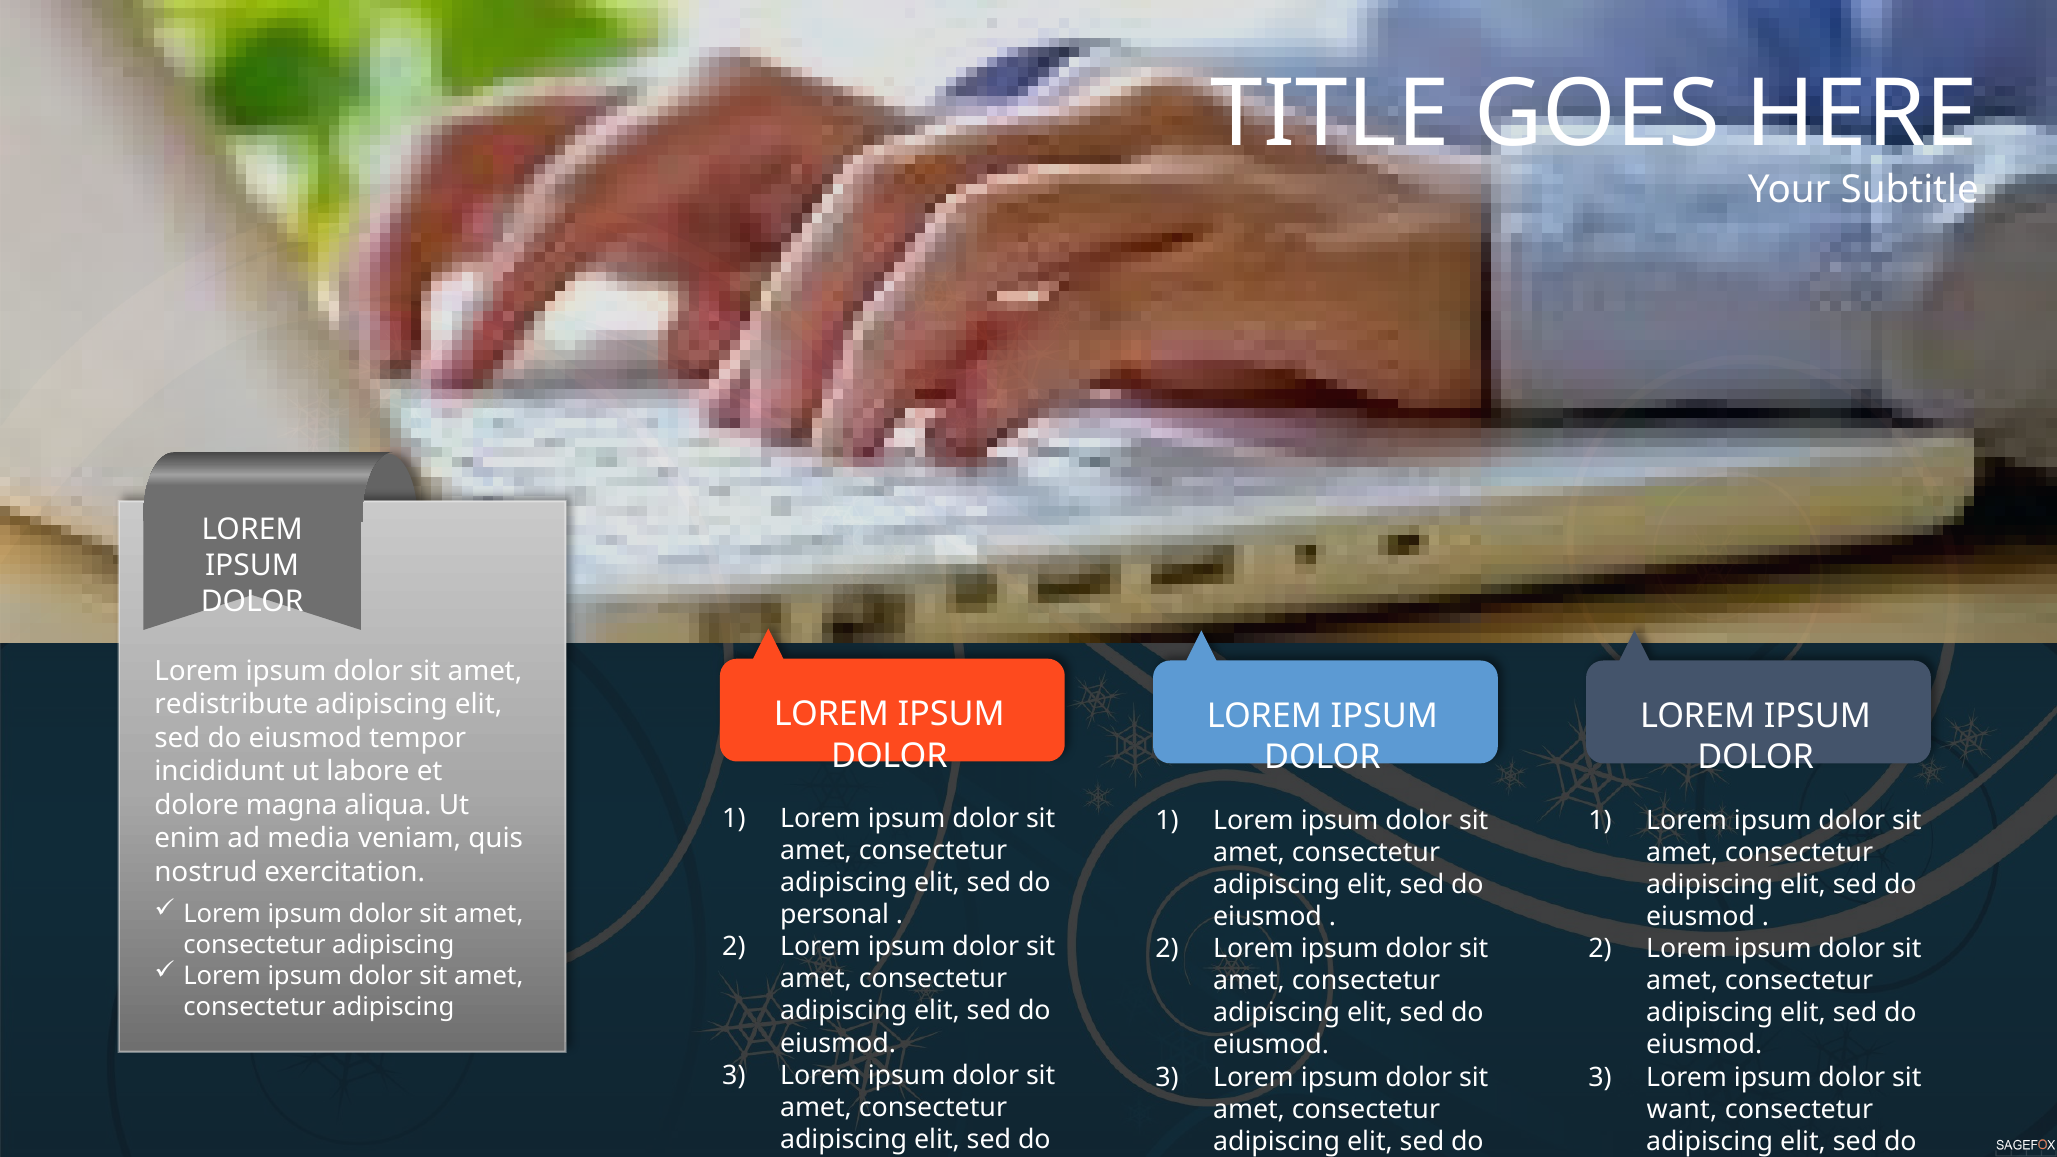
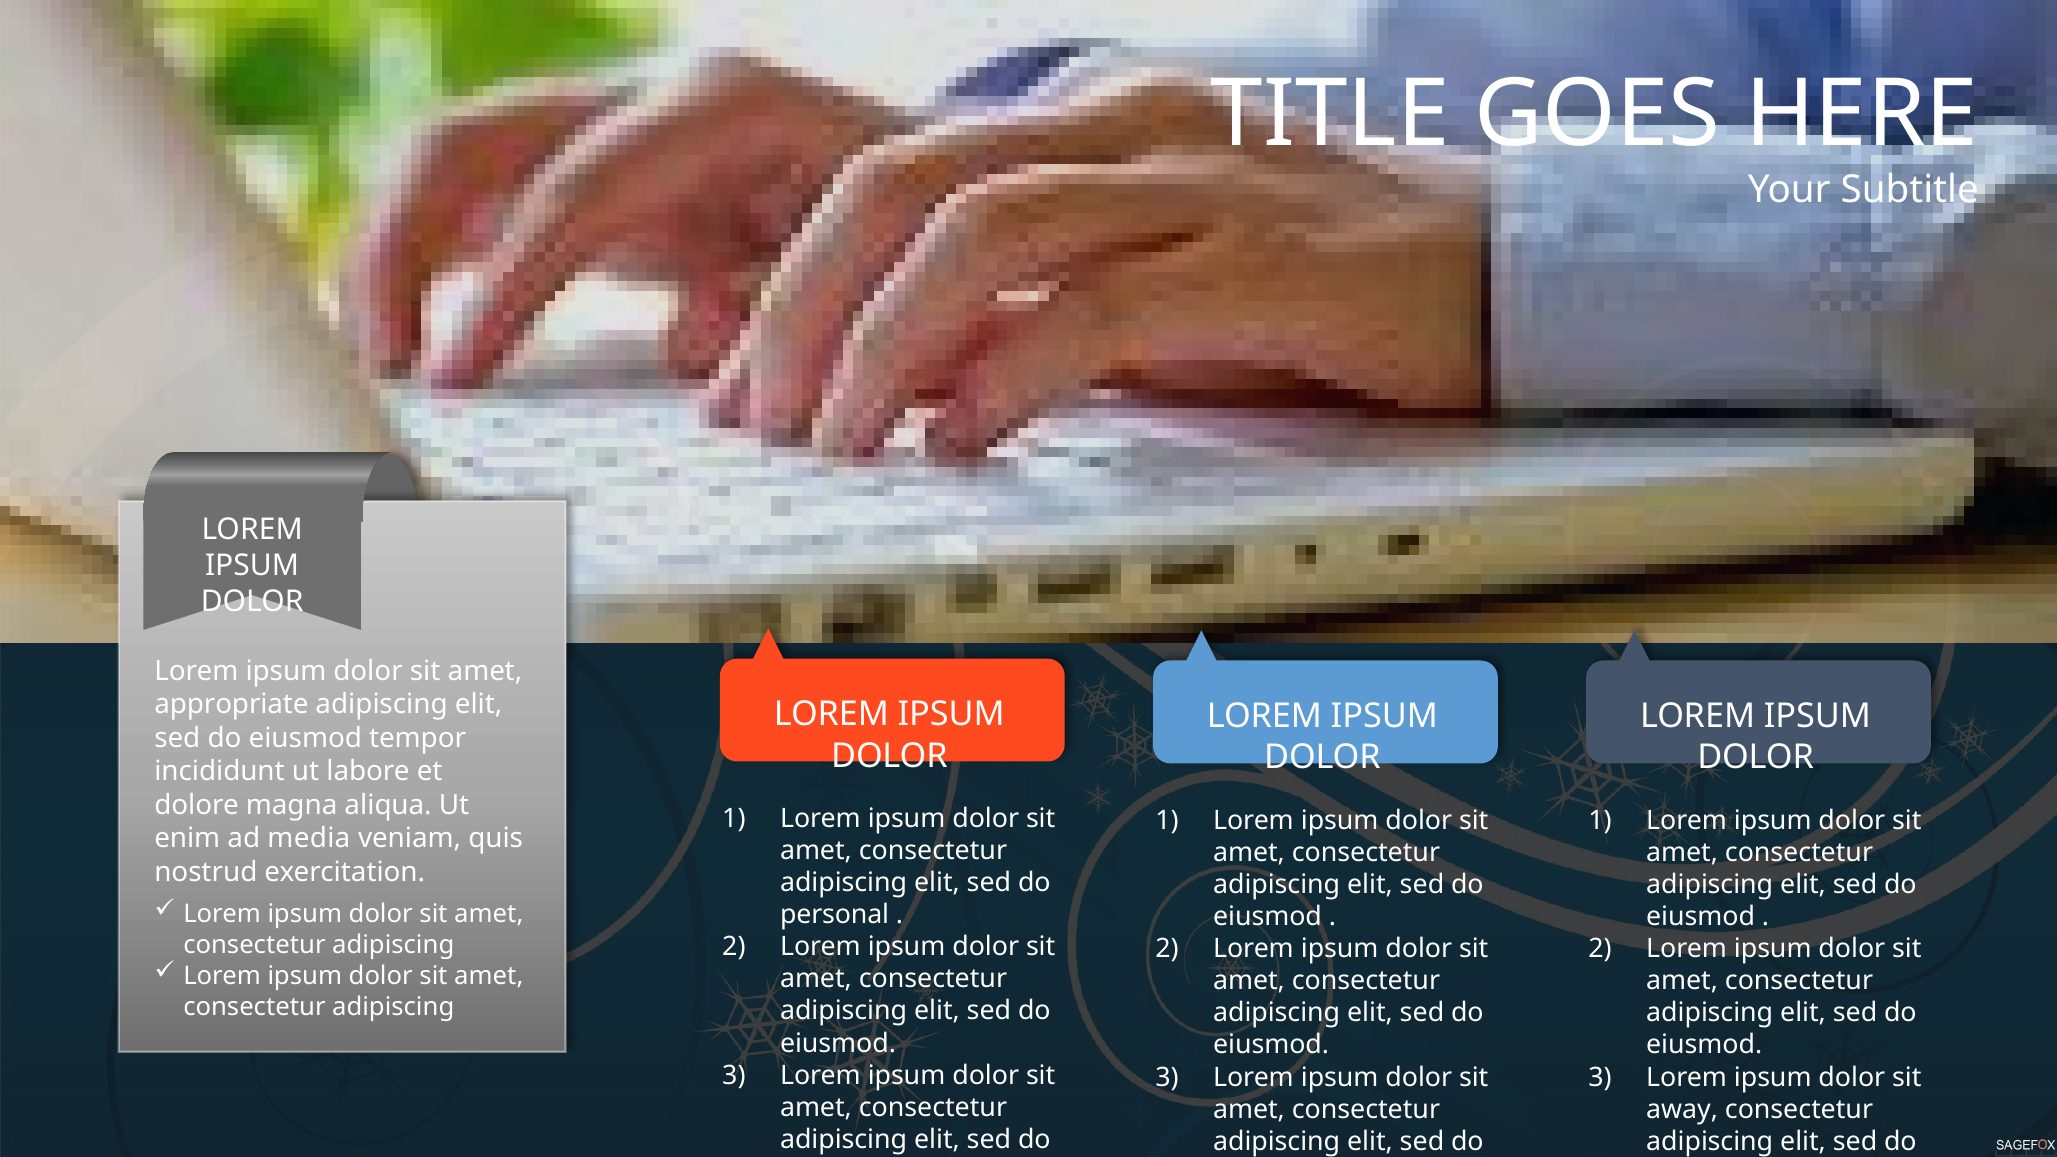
redistribute: redistribute -> appropriate
want: want -> away
